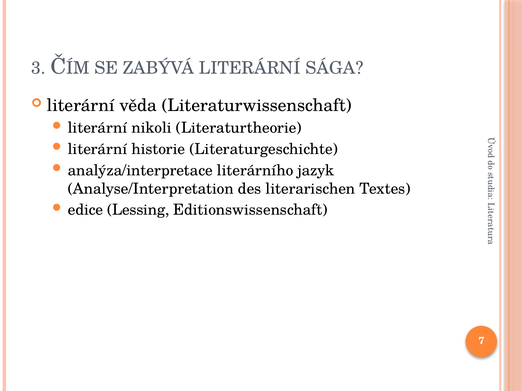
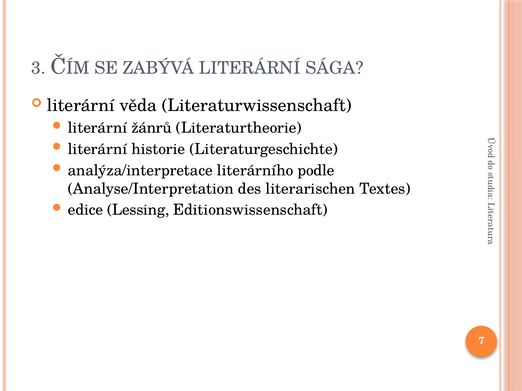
nikoli: nikoli -> žánrů
jazyk: jazyk -> podle
